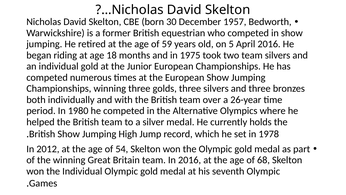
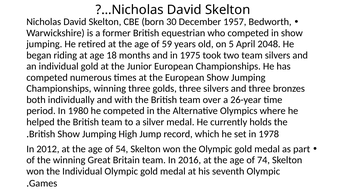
April 2016: 2016 -> 2048
68: 68 -> 74
